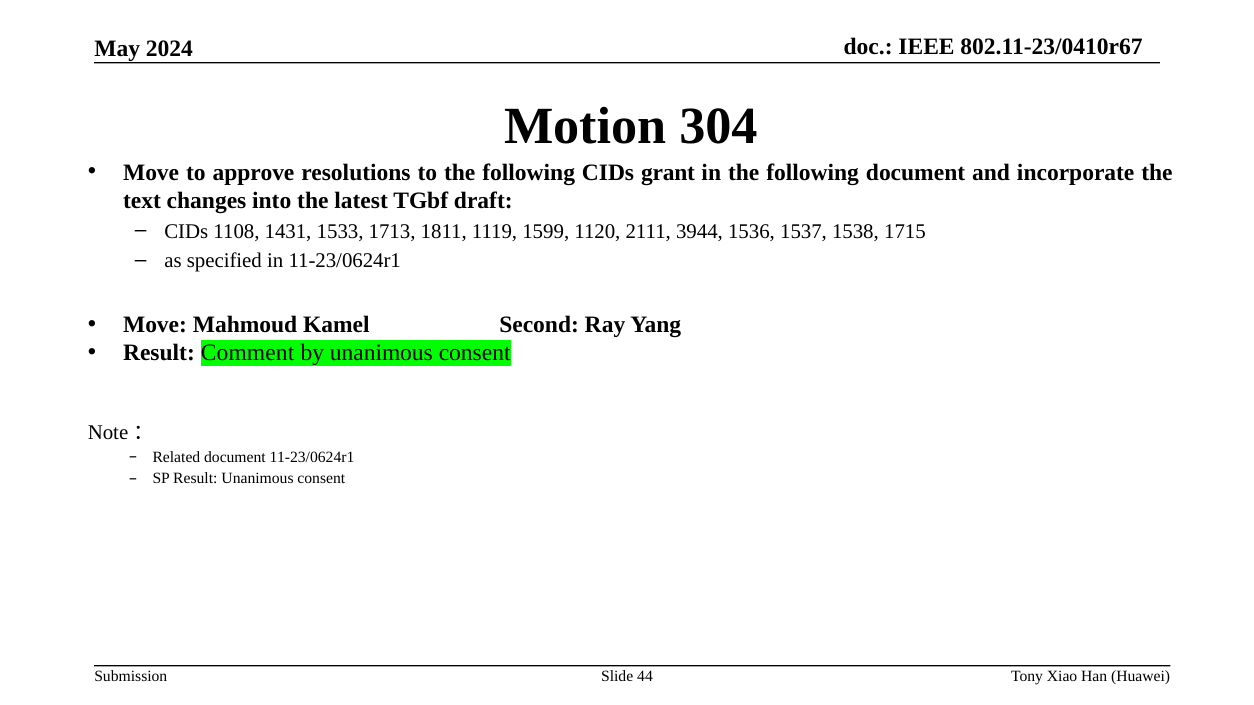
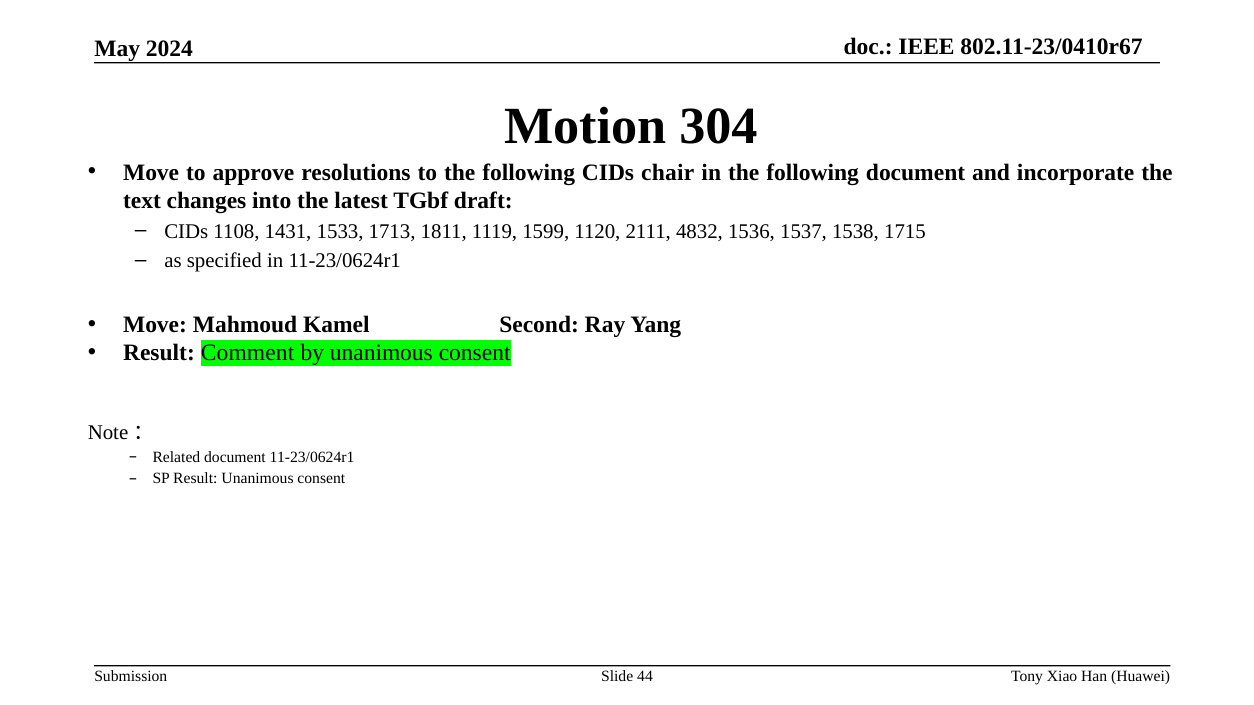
grant: grant -> chair
3944: 3944 -> 4832
